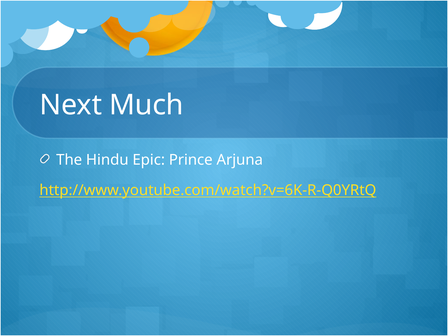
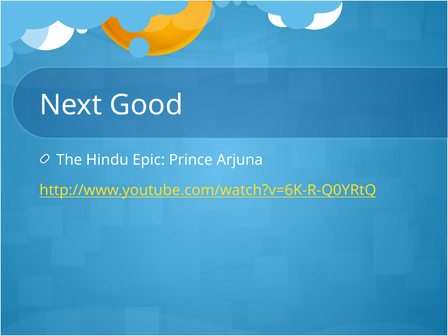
Much: Much -> Good
